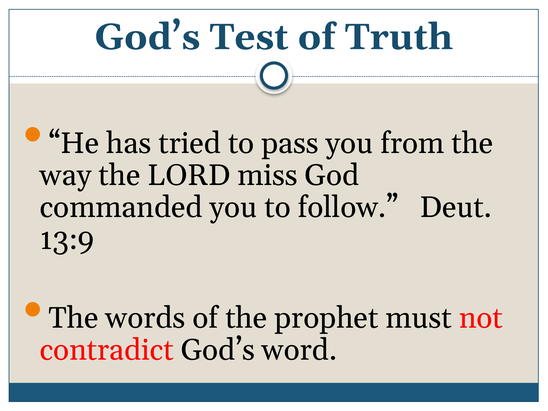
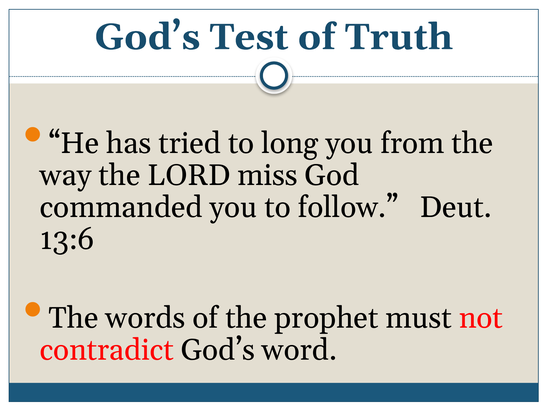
pass: pass -> long
13:9: 13:9 -> 13:6
